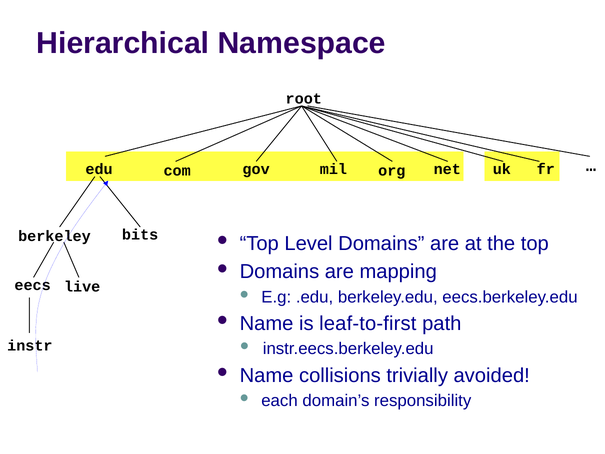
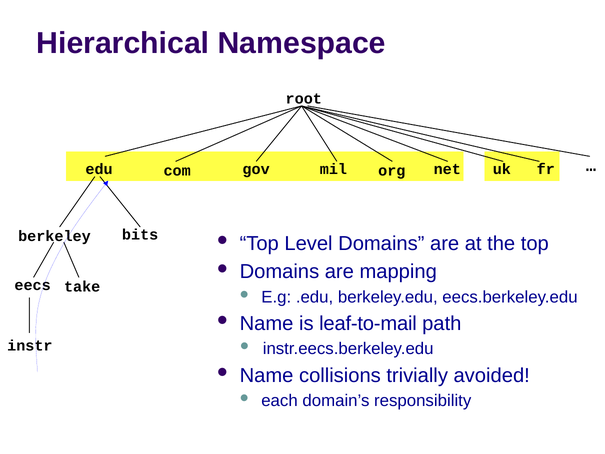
live: live -> take
leaf-to-first: leaf-to-first -> leaf-to-mail
